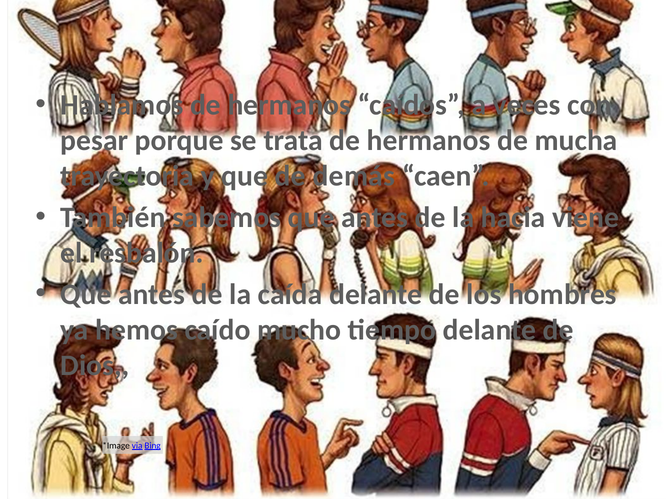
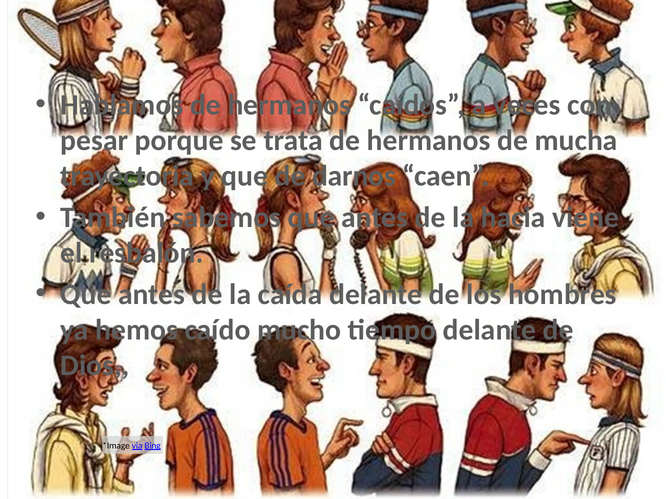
demás: demás -> darnos
